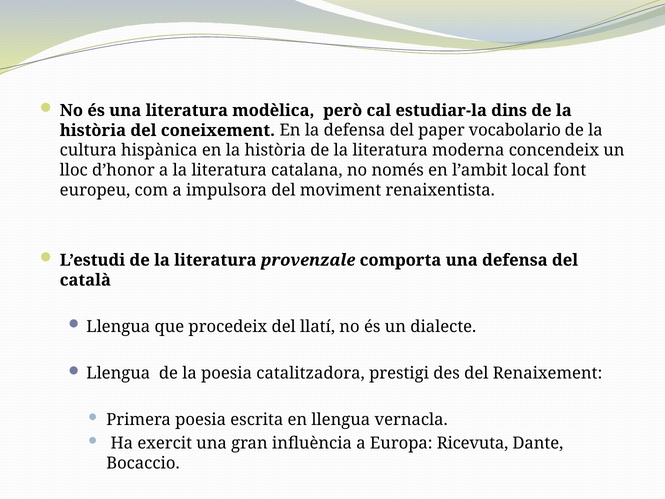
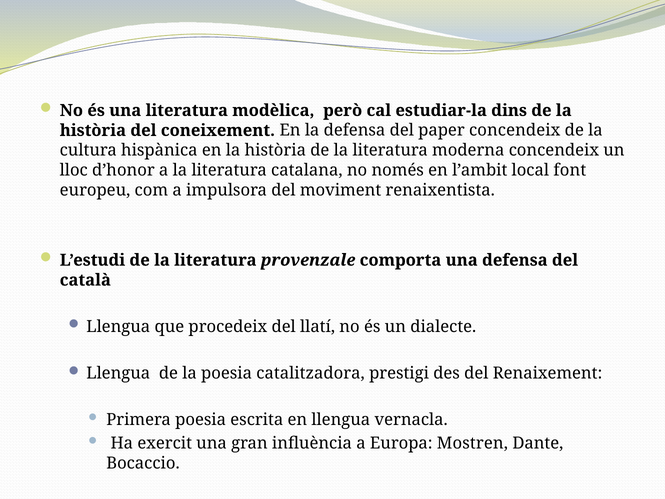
paper vocabolario: vocabolario -> concendeix
Ricevuta: Ricevuta -> Mostren
